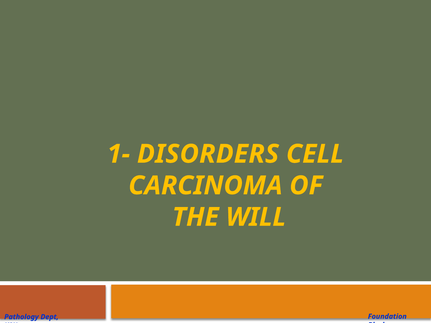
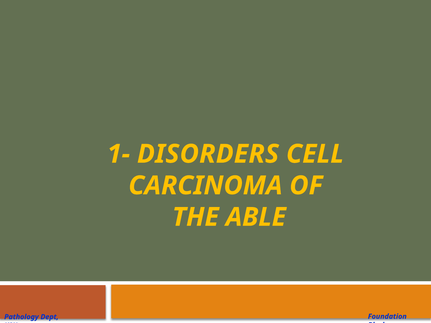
WILL: WILL -> ABLE
